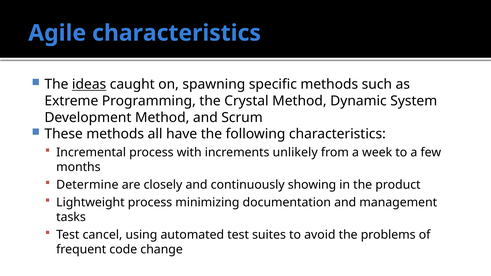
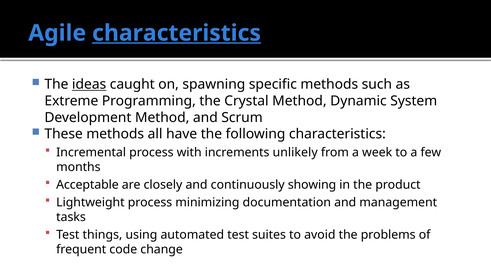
characteristics at (177, 33) underline: none -> present
Determine: Determine -> Acceptable
cancel: cancel -> things
